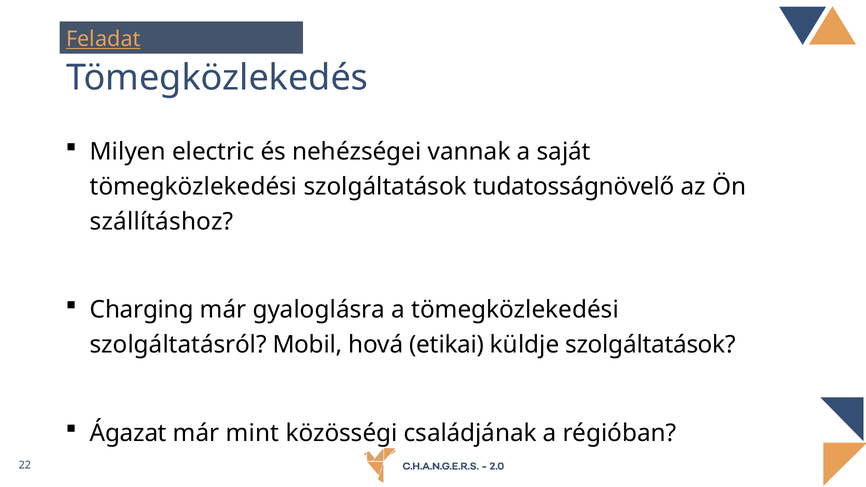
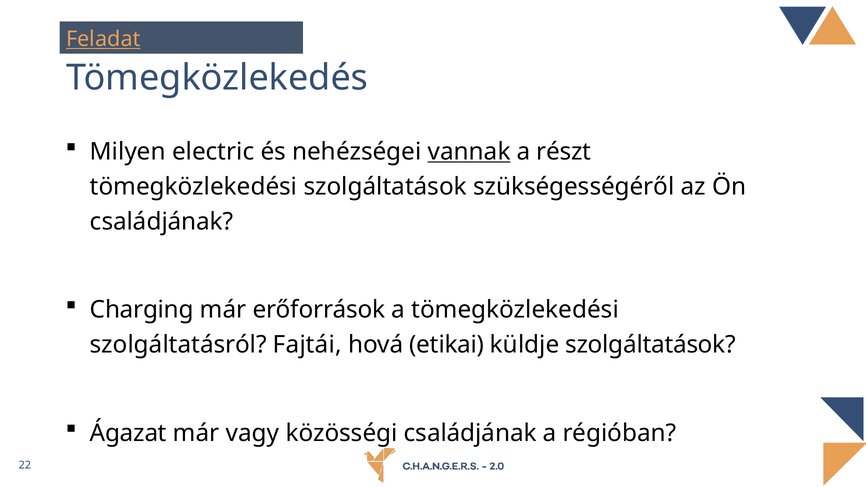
vannak underline: none -> present
saját: saját -> részt
tudatosságnövelő: tudatosságnövelő -> szükségességéről
szállításhoz at (162, 222): szállításhoz -> családjának
gyaloglásra: gyaloglásra -> erőforrások
Mobil: Mobil -> Fajtái
mint: mint -> vagy
